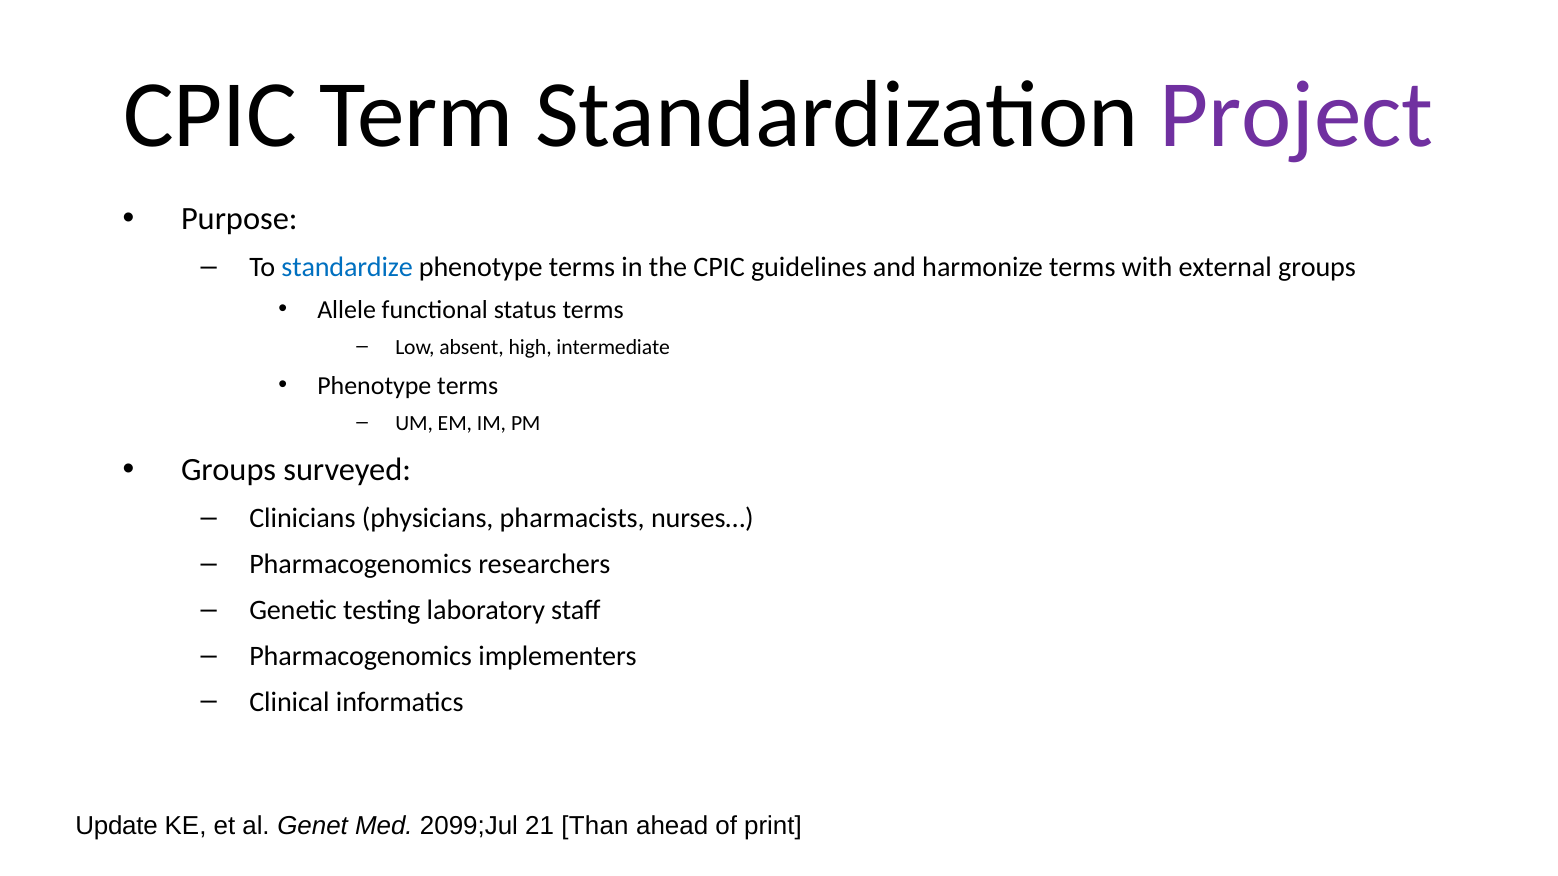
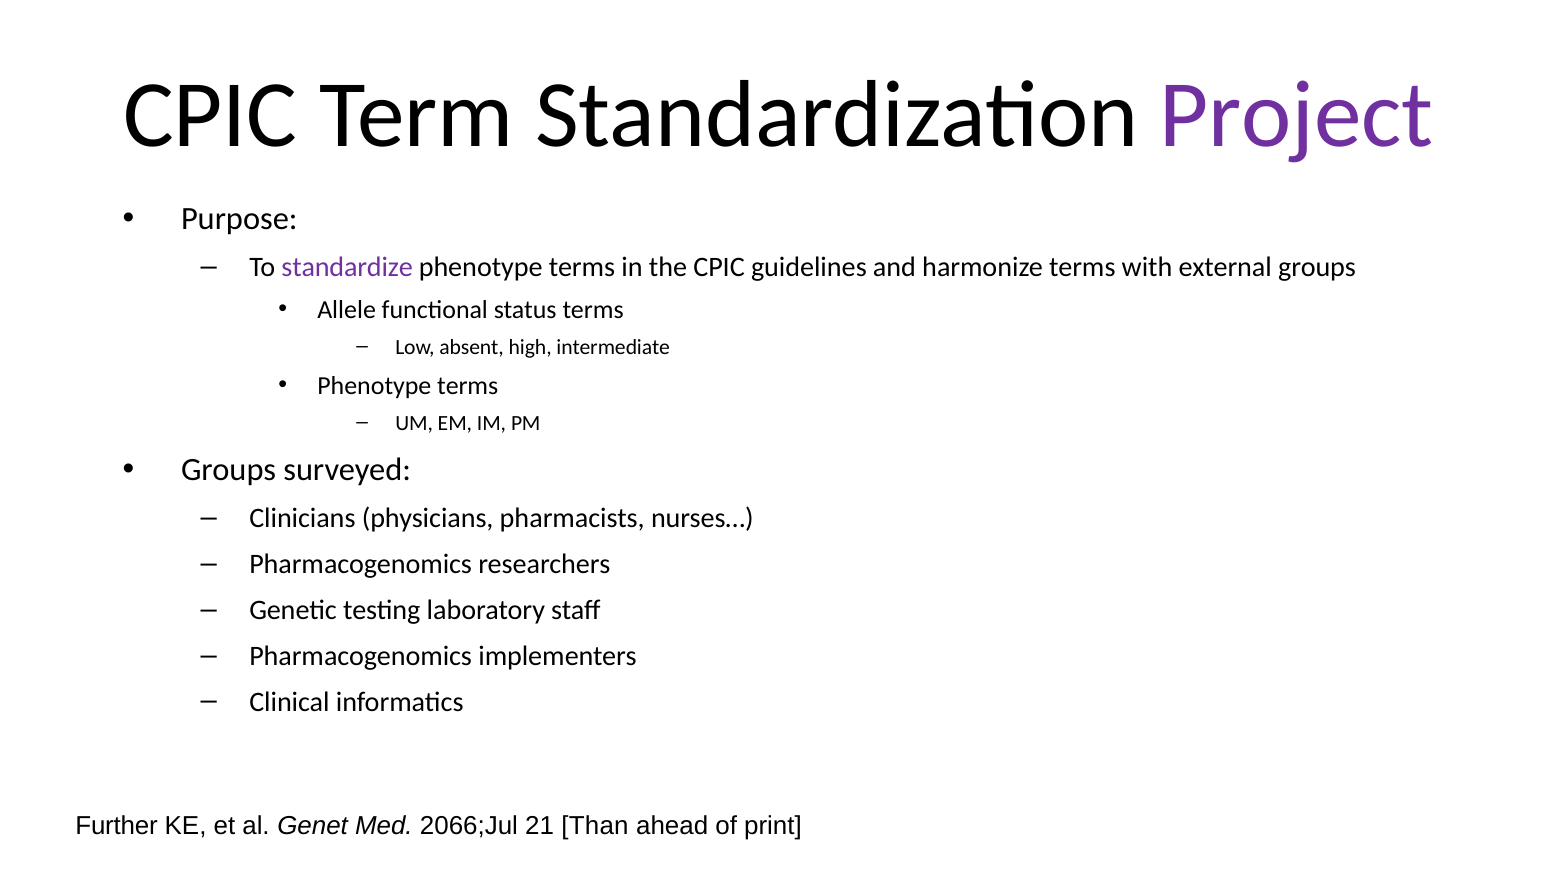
standardize colour: blue -> purple
Update: Update -> Further
2099;Jul: 2099;Jul -> 2066;Jul
